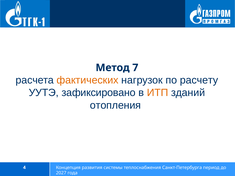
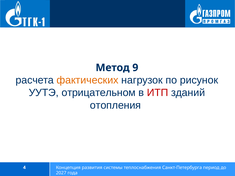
7: 7 -> 9
расчету: расчету -> рисунок
зафиксировано: зафиксировано -> отрицательном
ИТП colour: orange -> red
